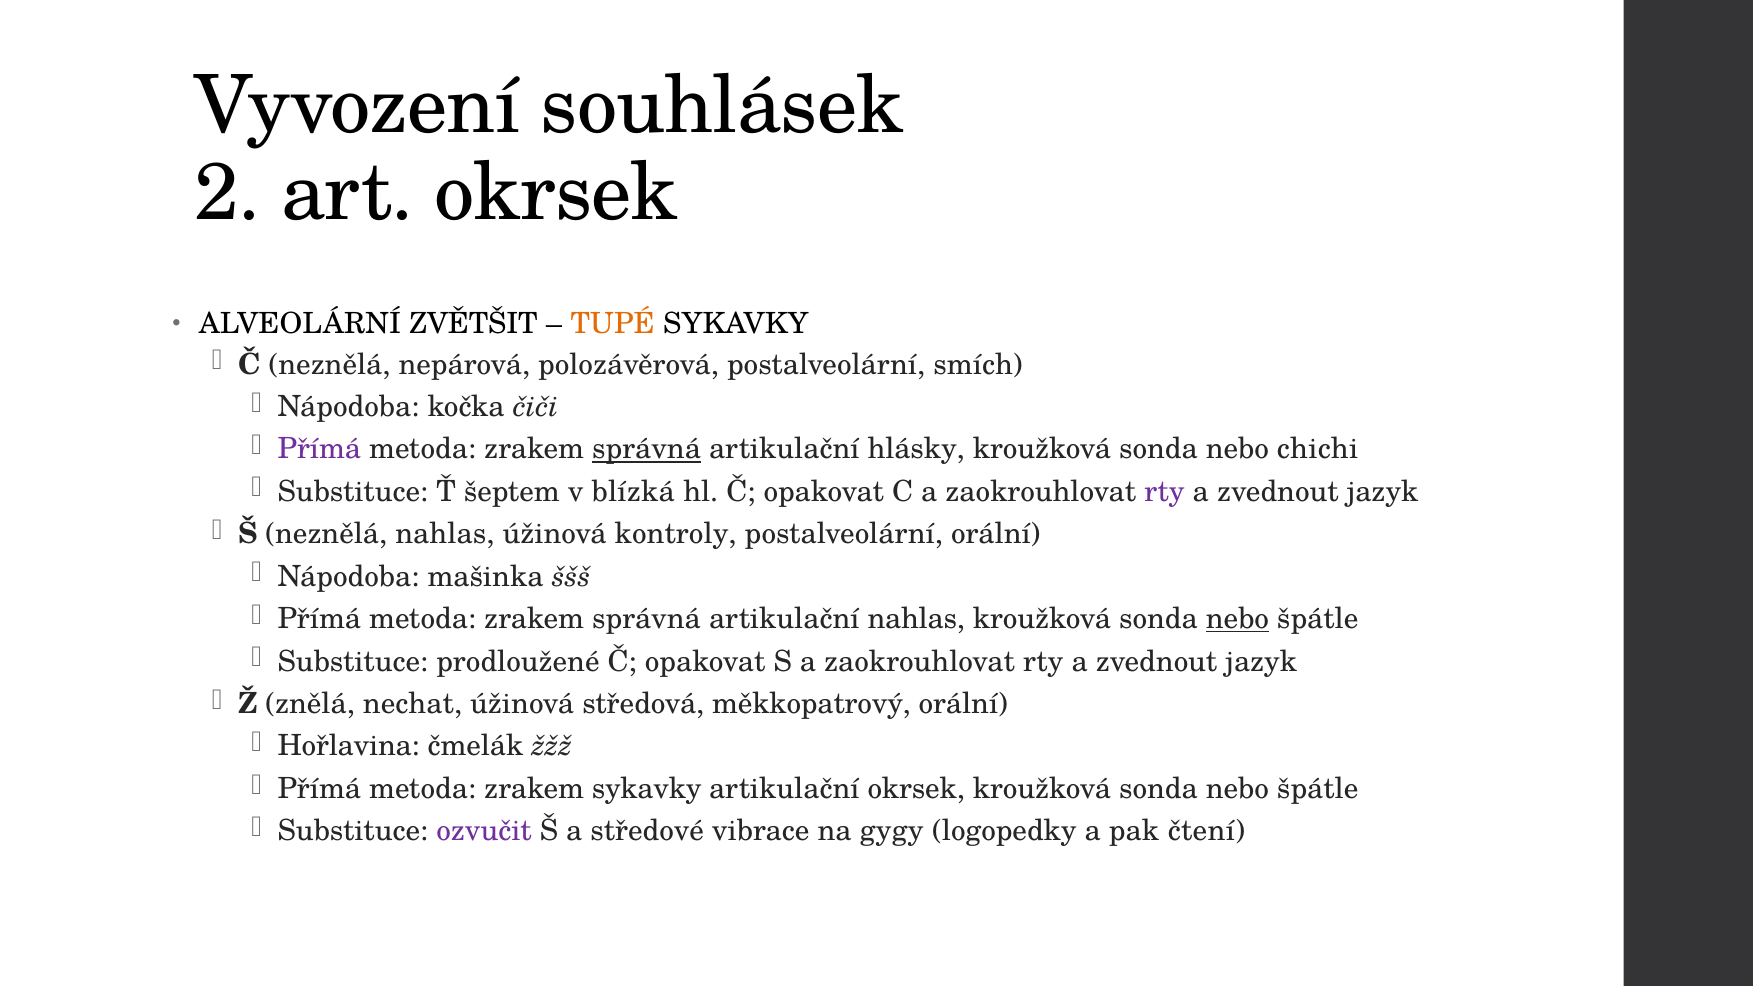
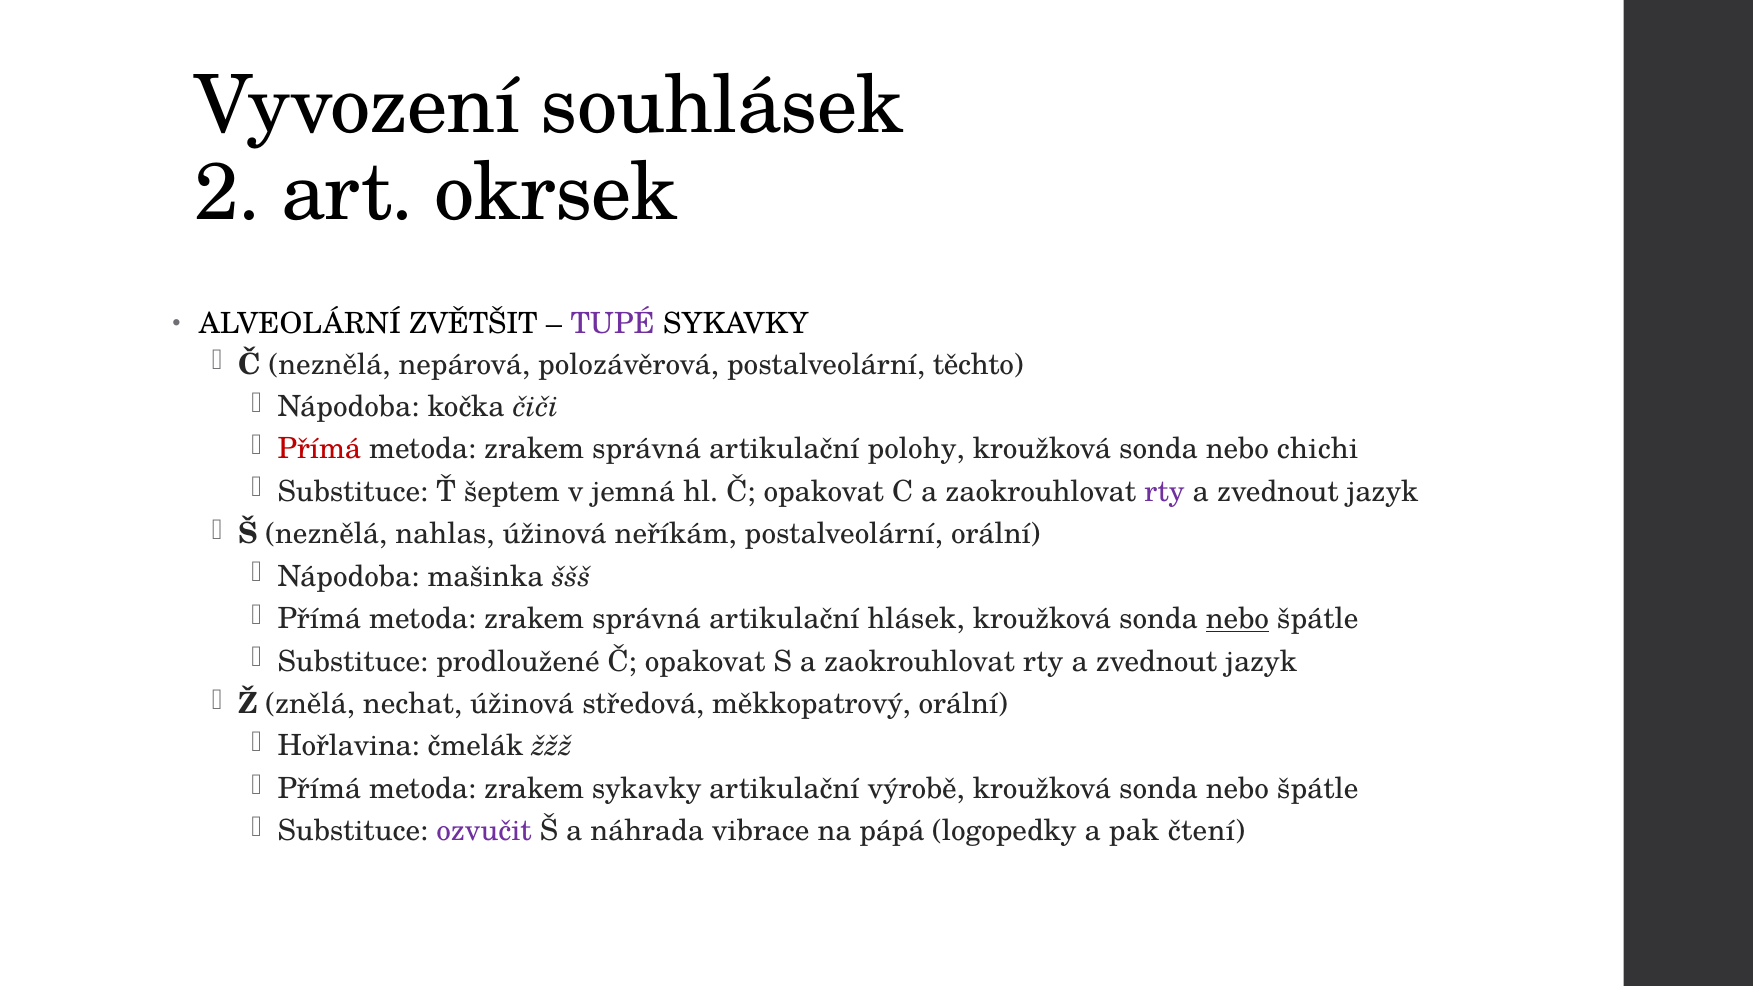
TUPÉ colour: orange -> purple
smích: smích -> těchto
Přímá at (319, 449) colour: purple -> red
správná at (647, 449) underline: present -> none
hlásky: hlásky -> polohy
blízká: blízká -> jemná
kontroly: kontroly -> neříkám
artikulační nahlas: nahlas -> hlásek
artikulační okrsek: okrsek -> výrobě
středové: středové -> náhrada
gygy: gygy -> pápá
